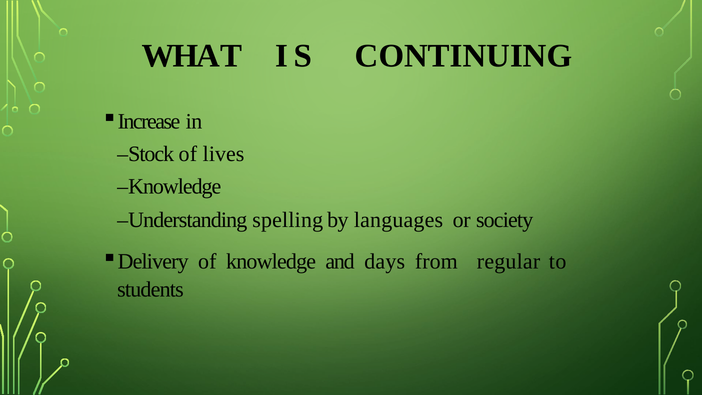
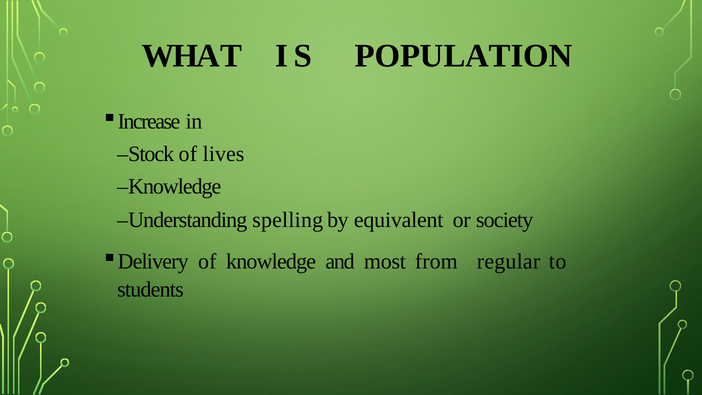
CONTINUING: CONTINUING -> POPULATION
languages: languages -> equivalent
days: days -> most
